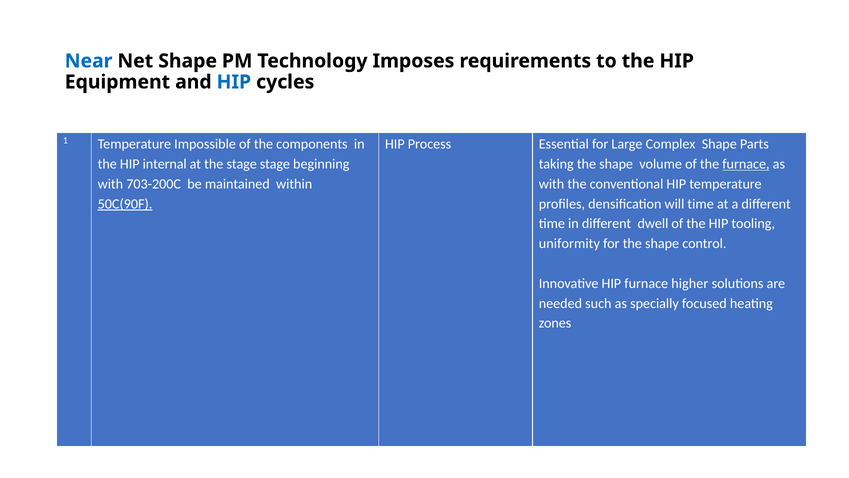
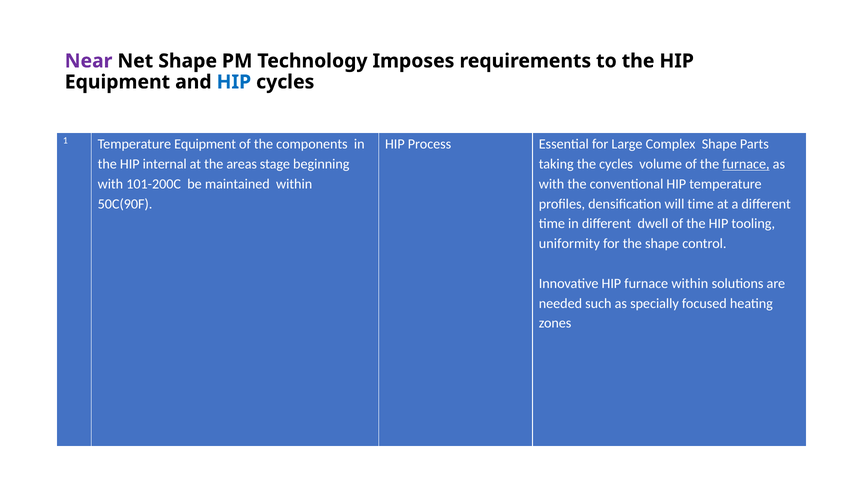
Near colour: blue -> purple
Temperature Impossible: Impossible -> Equipment
the stage: stage -> areas
taking the shape: shape -> cycles
703-200C: 703-200C -> 101-200C
50C(90F underline: present -> none
furnace higher: higher -> within
